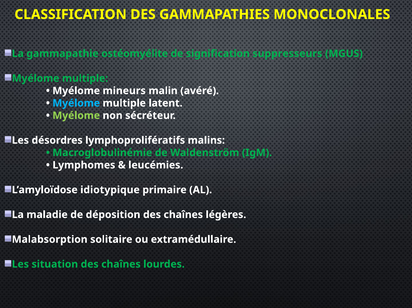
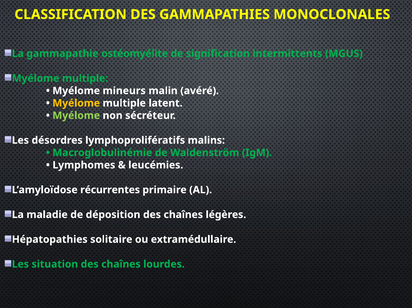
suppresseurs: suppresseurs -> intermittents
Myélome at (76, 103) colour: light blue -> yellow
idiotypique: idiotypique -> récurrentes
Malabsorption: Malabsorption -> Hépatopathies
